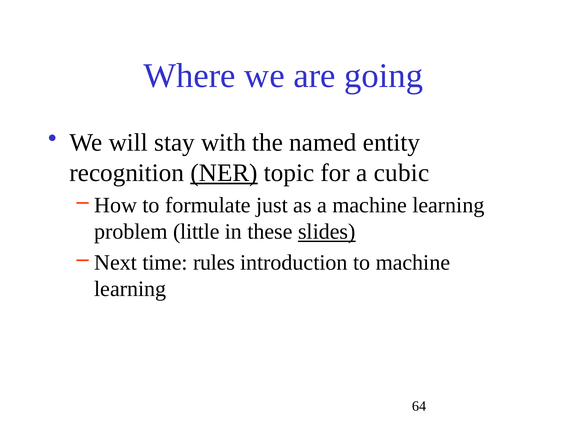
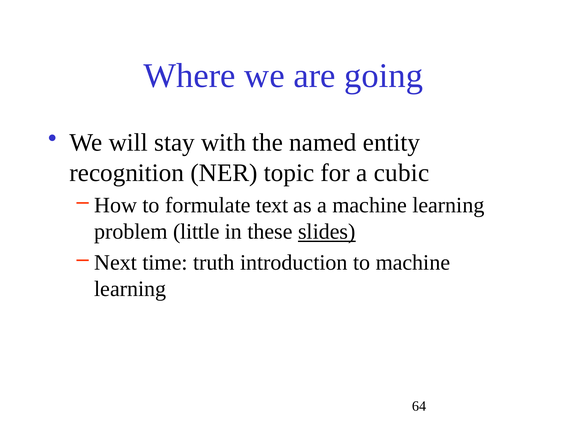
NER underline: present -> none
just: just -> text
rules: rules -> truth
